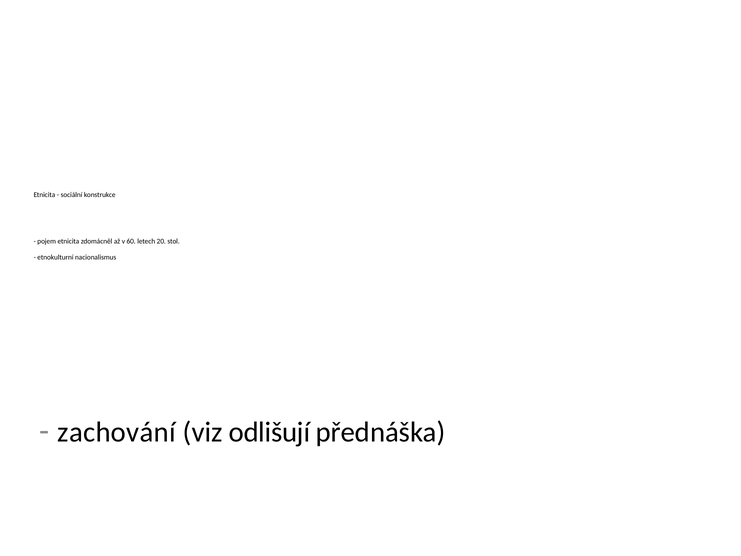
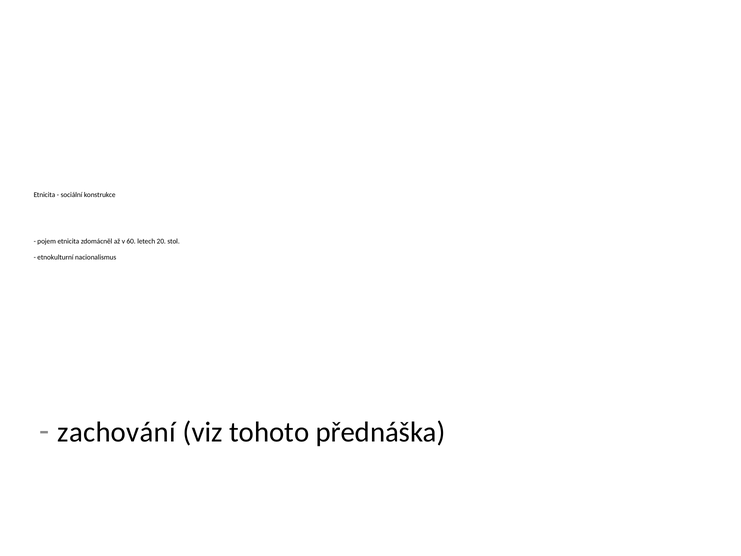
odlišují: odlišují -> tohoto
